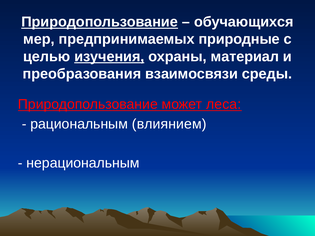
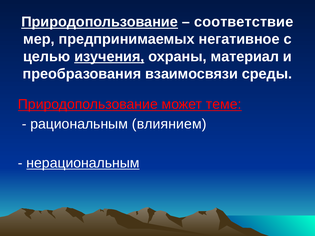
обучающихся: обучающихся -> соответствие
природные: природные -> негативное
леса: леса -> теме
нерациональным underline: none -> present
